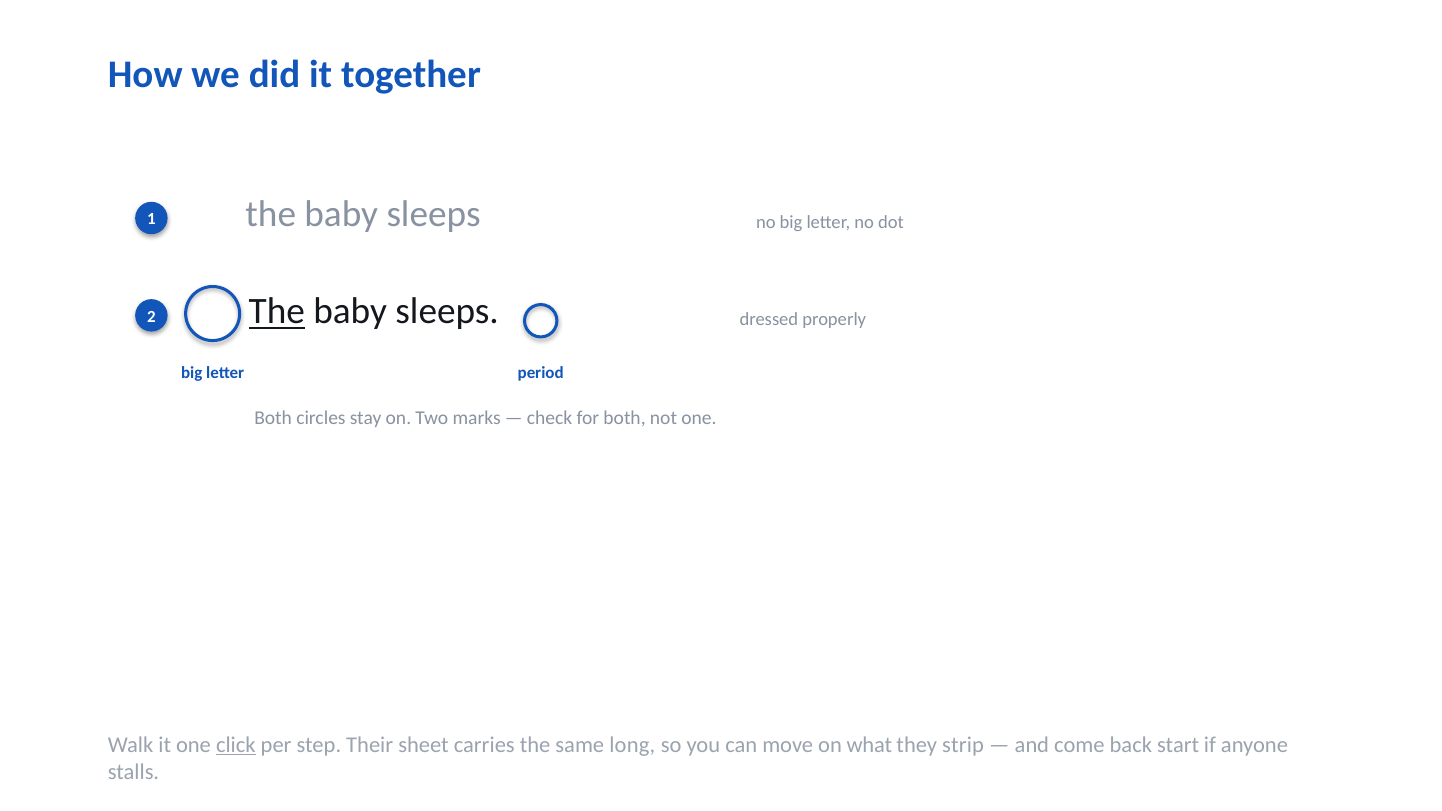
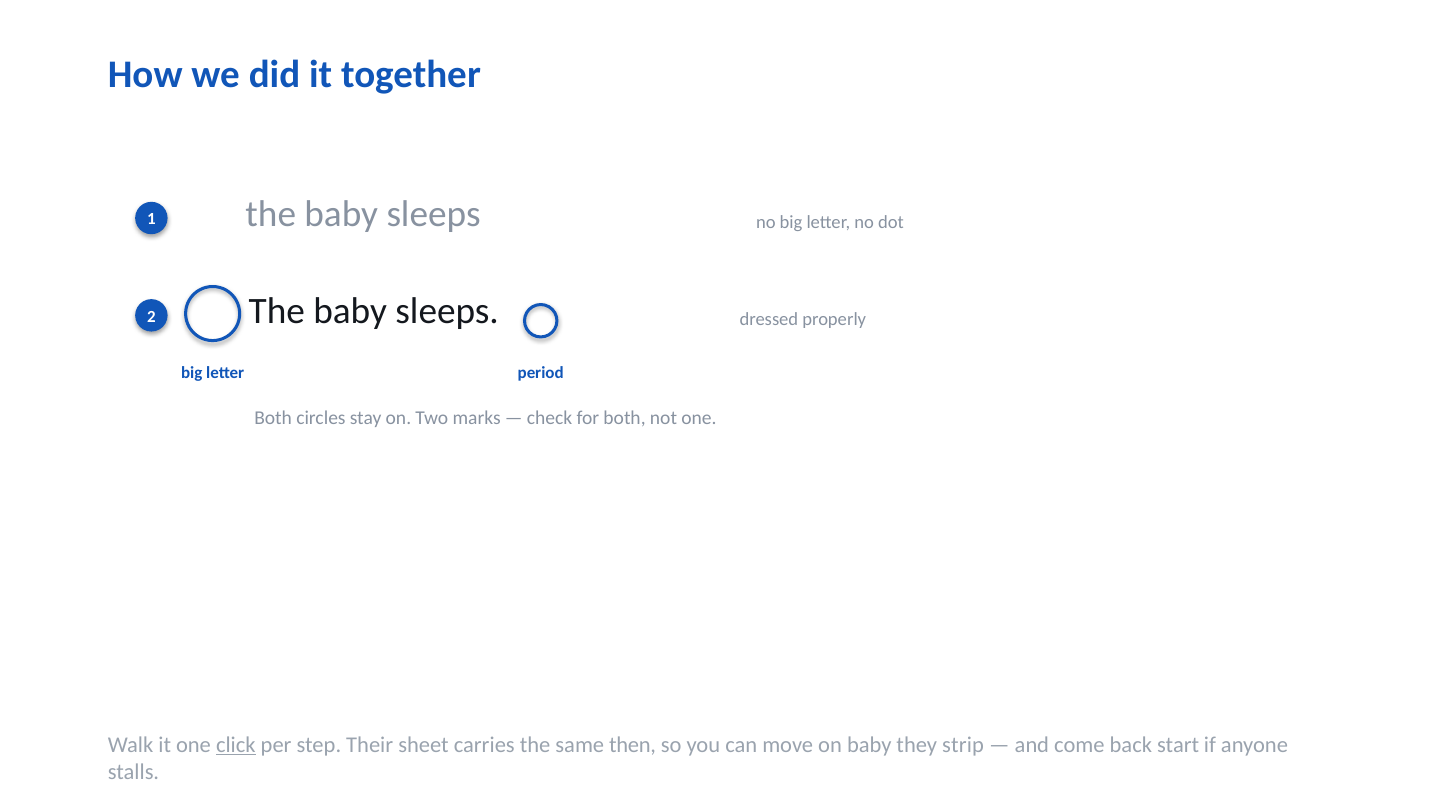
The at (277, 312) underline: present -> none
long: long -> then
on what: what -> baby
